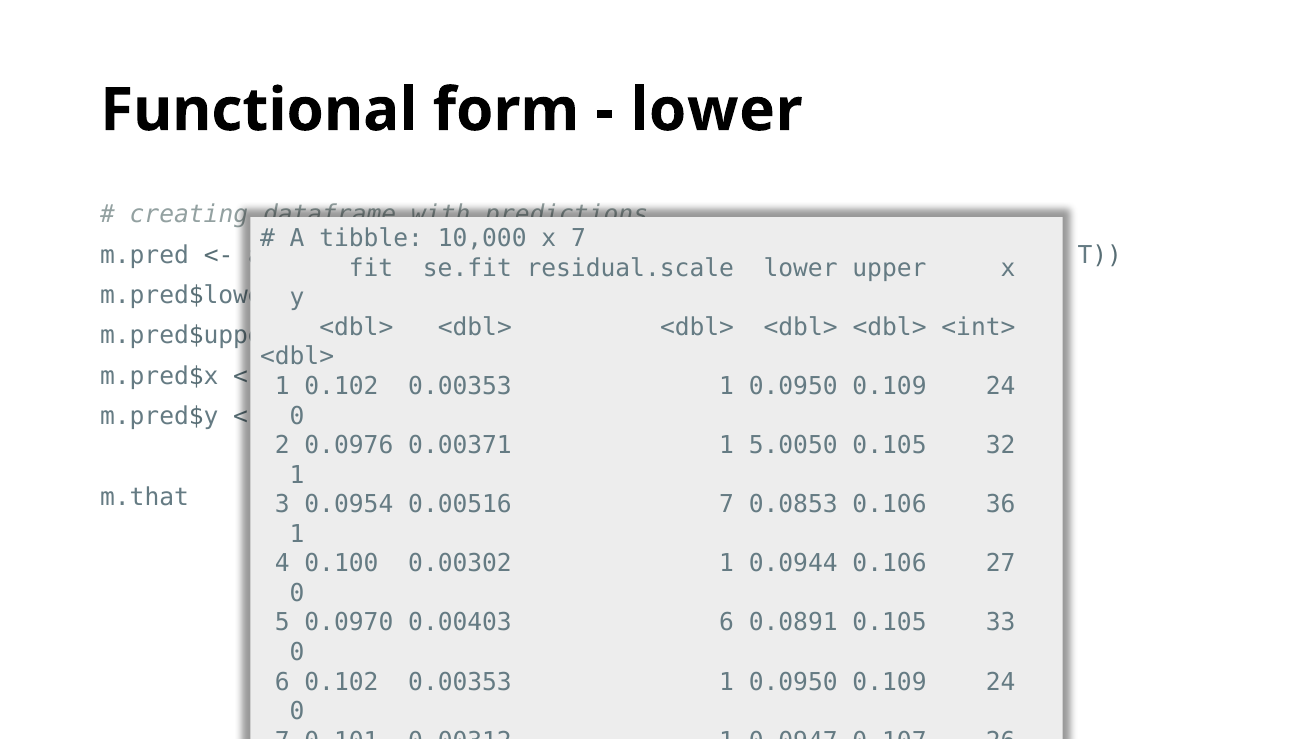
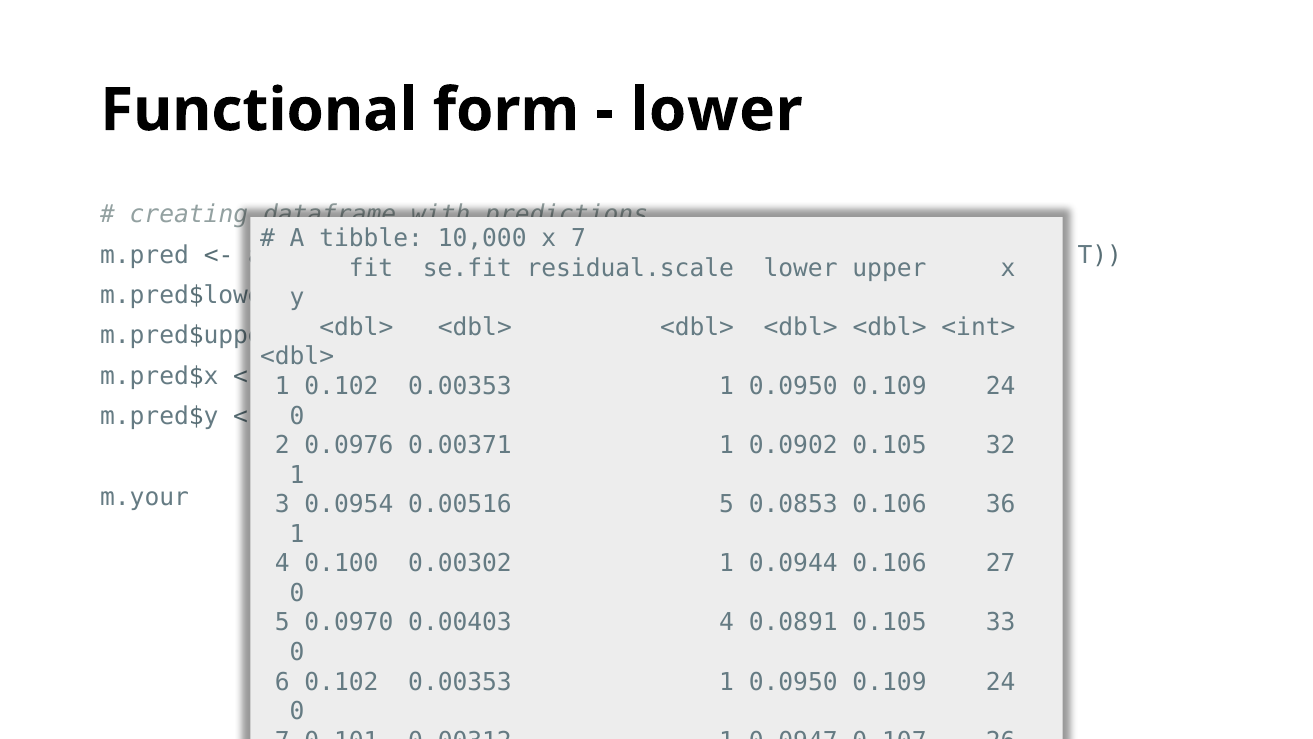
5.0050: 5.0050 -> 0.0902
m.that: m.that -> m.your
0.00516 7: 7 -> 5
0.00403 6: 6 -> 4
